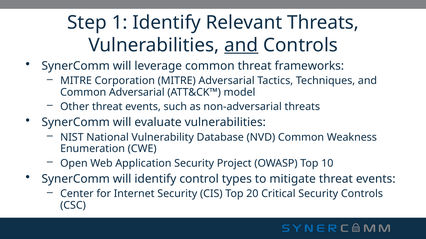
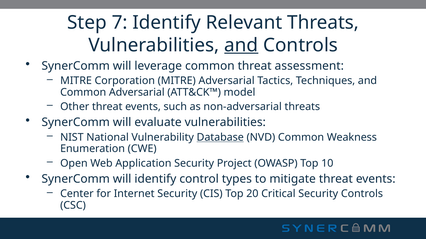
1: 1 -> 7
frameworks: frameworks -> assessment
Database underline: none -> present
